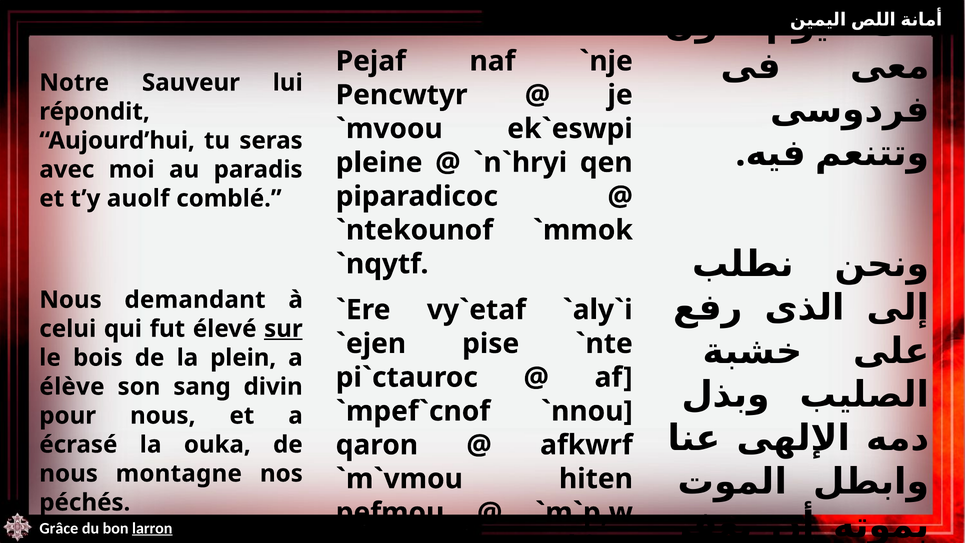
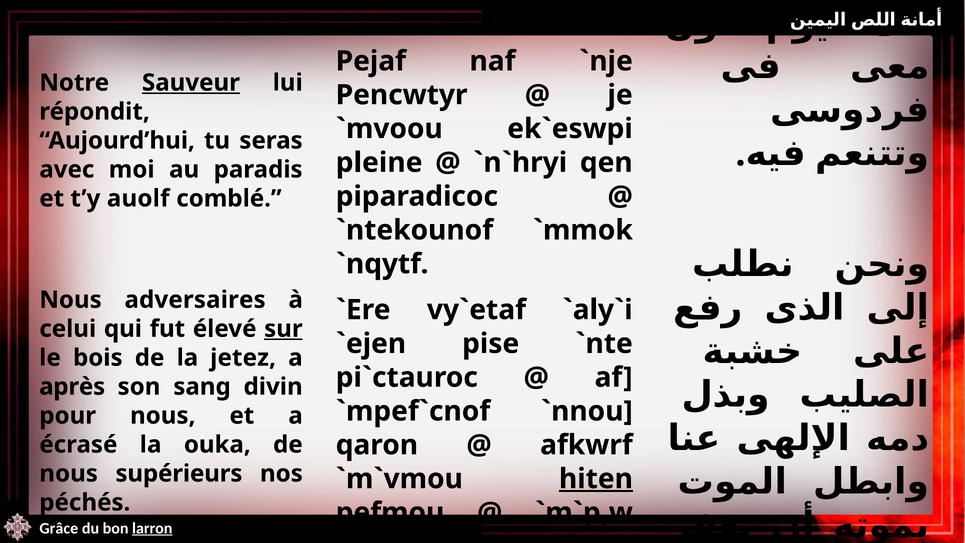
Sauveur underline: none -> present
demandant: demandant -> adversaires
plein: plein -> jetez
élève: élève -> après
montagne: montagne -> supérieurs
hiten underline: none -> present
